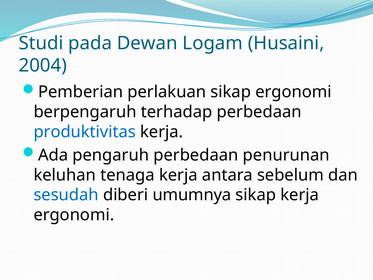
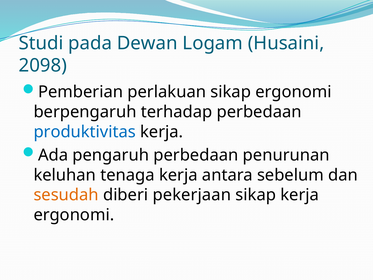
2004: 2004 -> 2098
sesudah colour: blue -> orange
umumnya: umumnya -> pekerjaan
